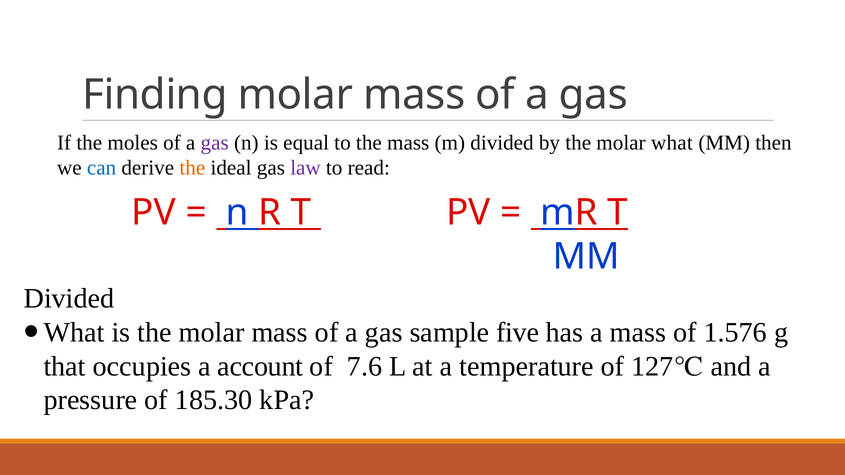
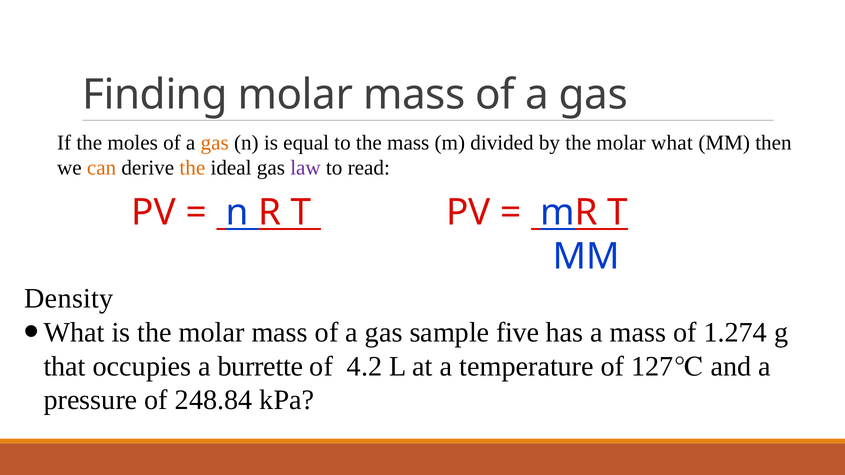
gas at (215, 143) colour: purple -> orange
can colour: blue -> orange
Divided at (69, 299): Divided -> Density
1.576: 1.576 -> 1.274
account: account -> burrette
7.6: 7.6 -> 4.2
185.30: 185.30 -> 248.84
